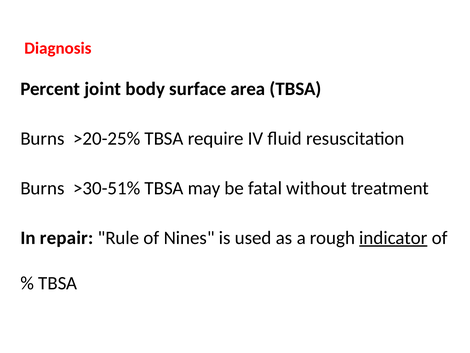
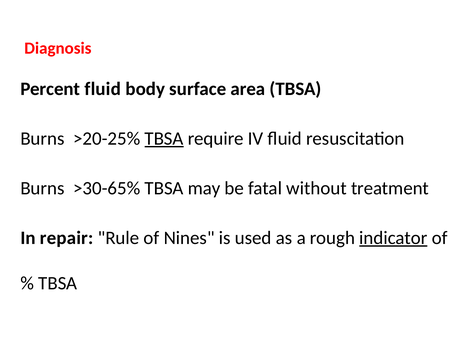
Percent joint: joint -> fluid
TBSA at (164, 138) underline: none -> present
>30-51%: >30-51% -> >30-65%
